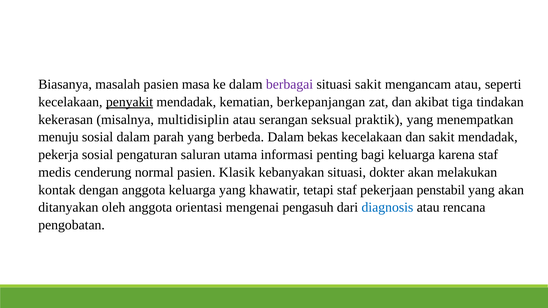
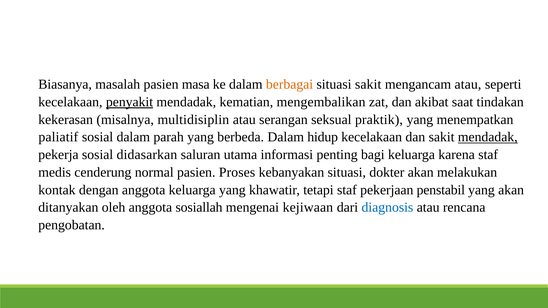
berbagai colour: purple -> orange
berkepanjangan: berkepanjangan -> mengembalikan
tiga: tiga -> saat
menuju: menuju -> paliatif
bekas: bekas -> hidup
mendadak at (488, 137) underline: none -> present
pengaturan: pengaturan -> didasarkan
Klasik: Klasik -> Proses
orientasi: orientasi -> sosiallah
pengasuh: pengasuh -> kejiwaan
